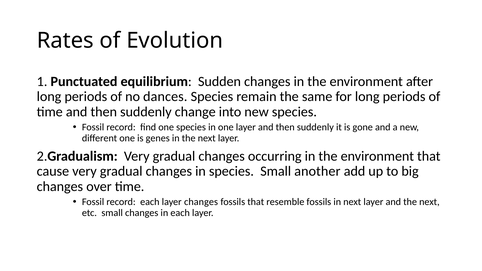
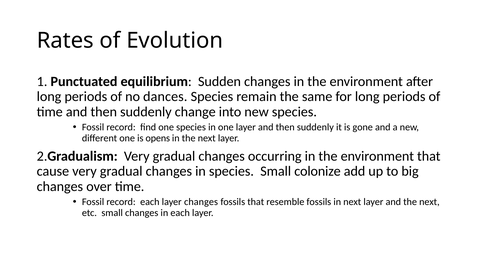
genes: genes -> opens
another: another -> colonize
